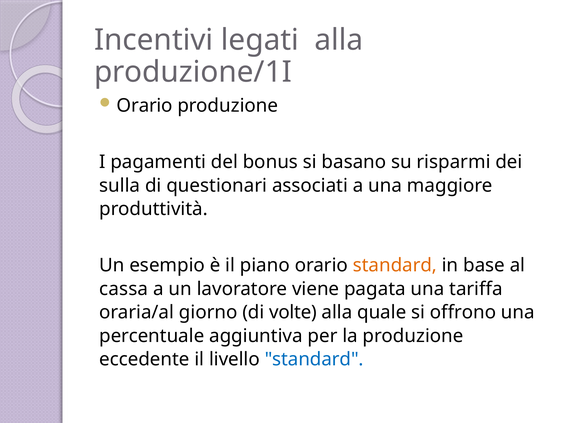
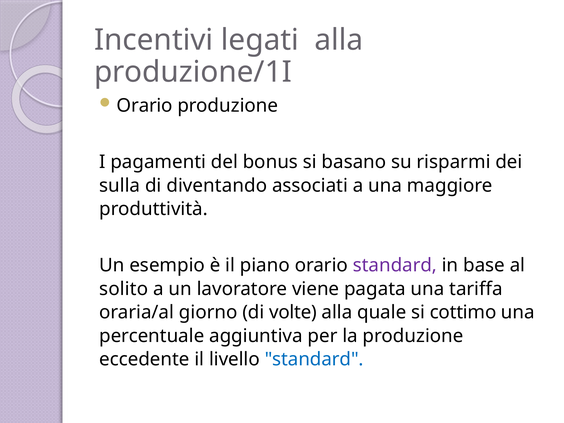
questionari: questionari -> diventando
standard at (395, 265) colour: orange -> purple
cassa: cassa -> solito
offrono: offrono -> cottimo
